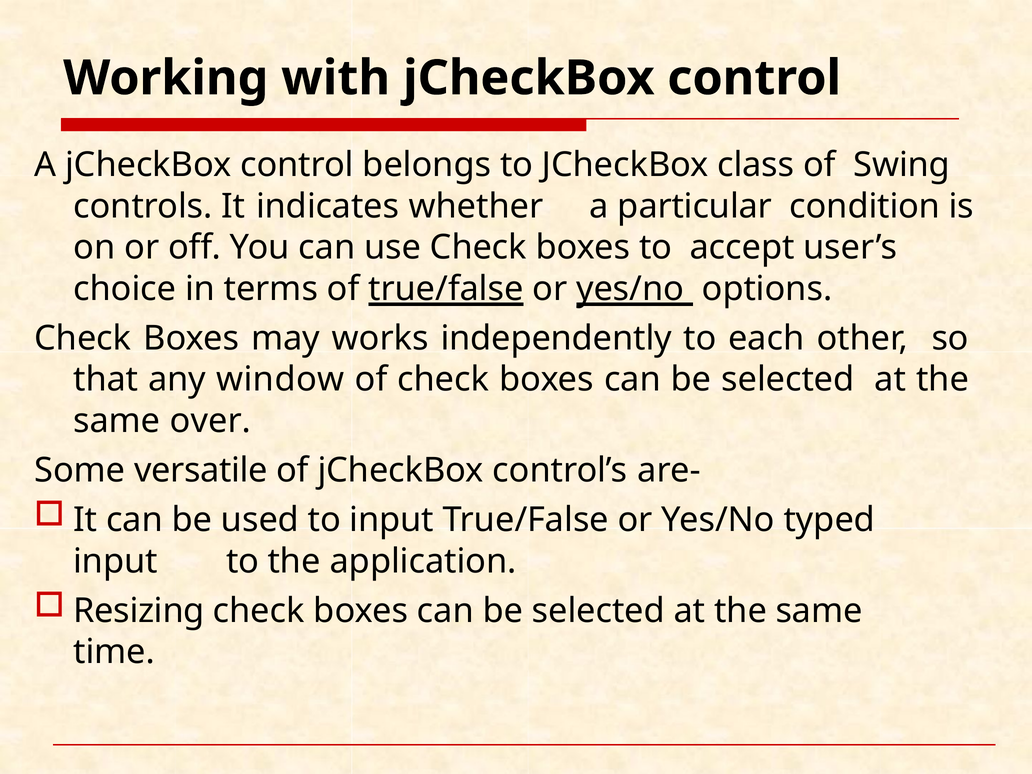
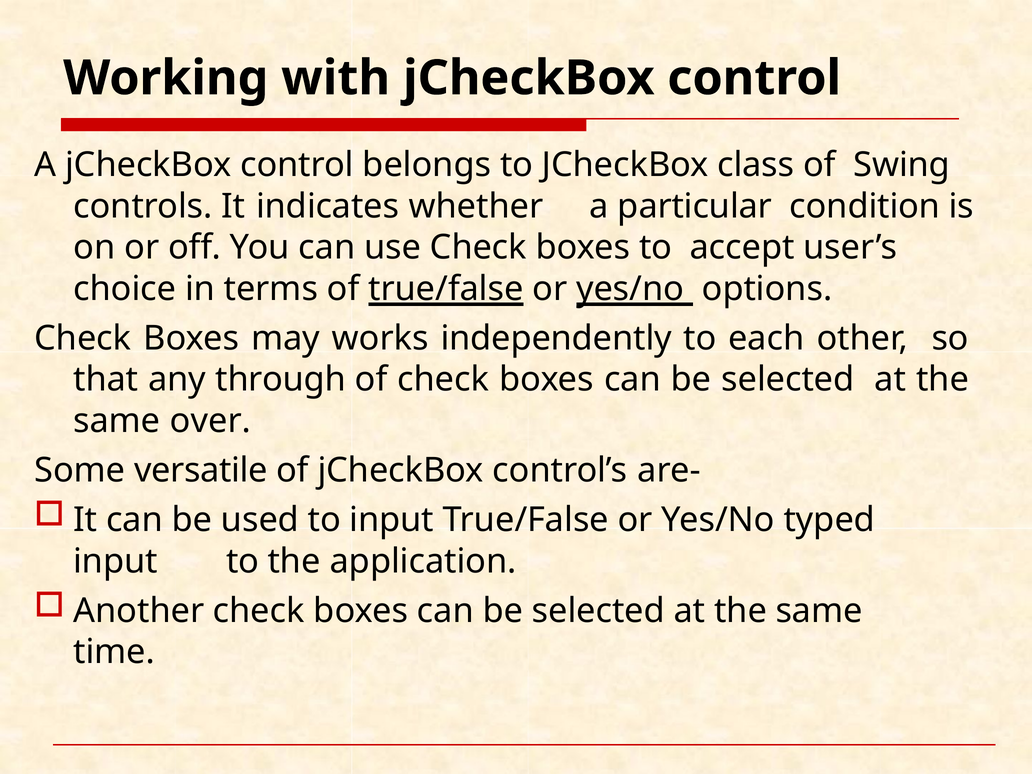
window: window -> through
Resizing: Resizing -> Another
